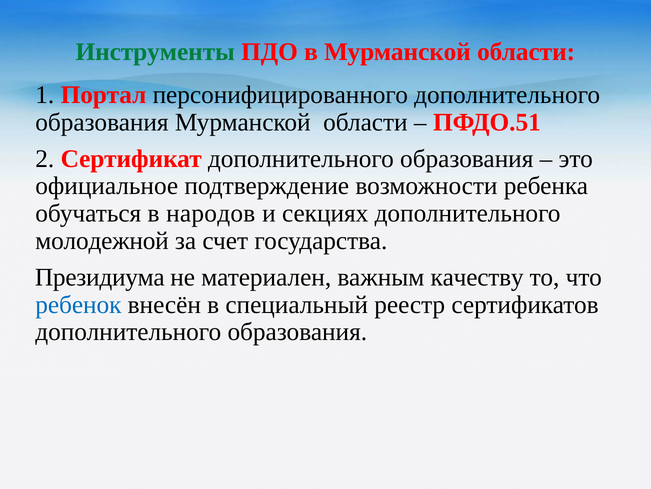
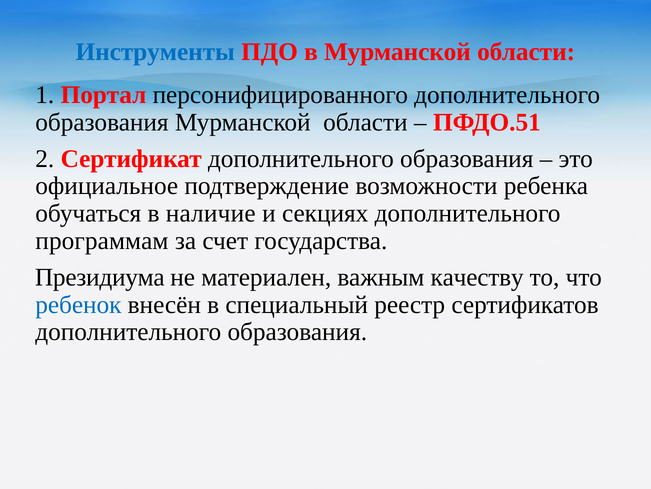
Инструменты colour: green -> blue
народов: народов -> наличие
молодежной: молодежной -> программам
